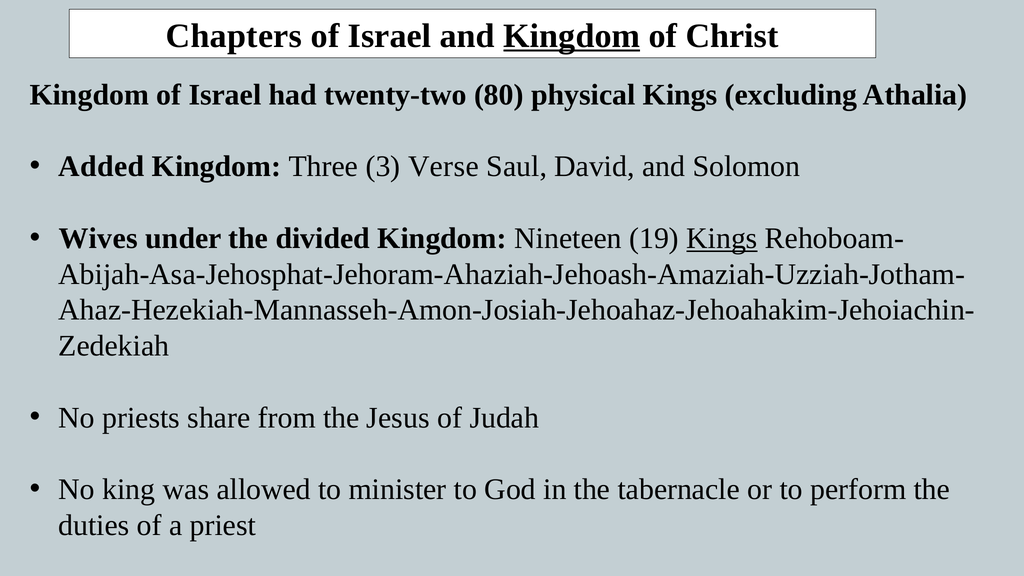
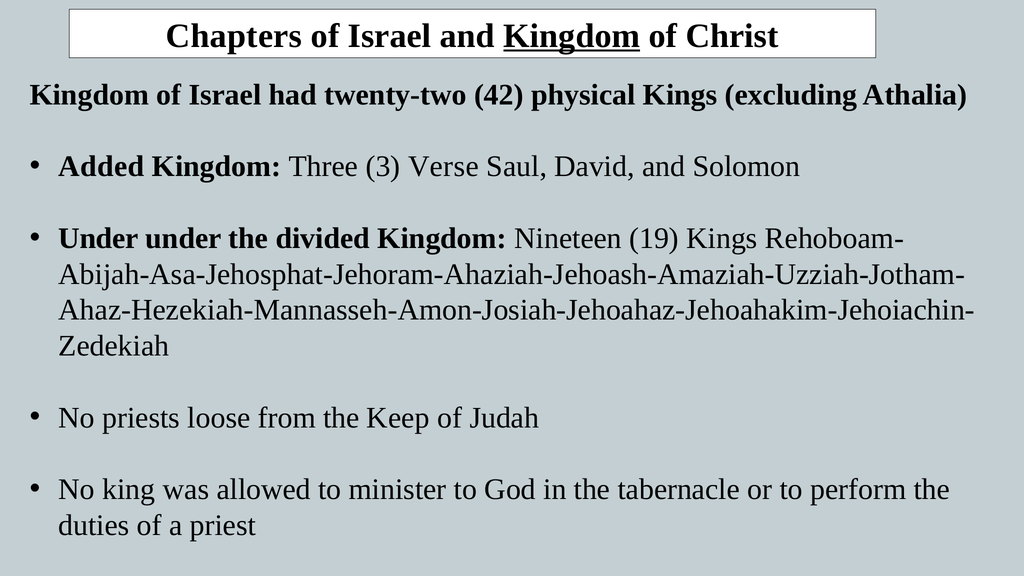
80: 80 -> 42
Wives at (98, 238): Wives -> Under
Kings at (722, 238) underline: present -> none
share: share -> loose
Jesus: Jesus -> Keep
